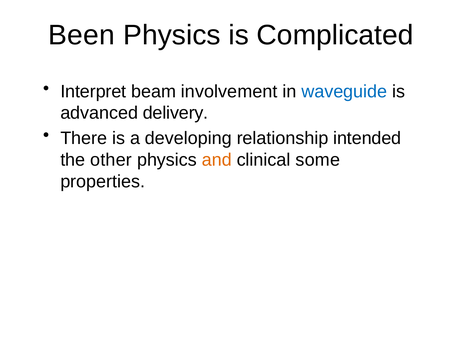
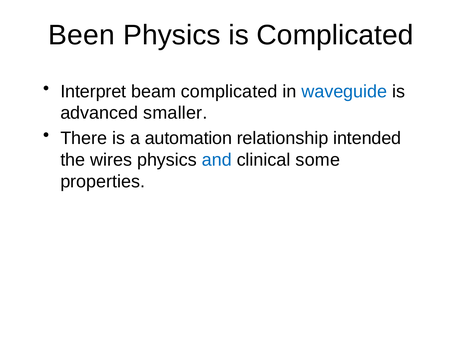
beam involvement: involvement -> complicated
delivery: delivery -> smaller
developing: developing -> automation
other: other -> wires
and colour: orange -> blue
